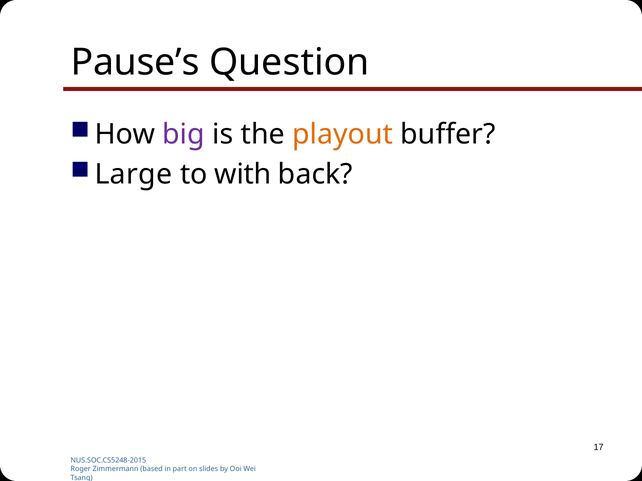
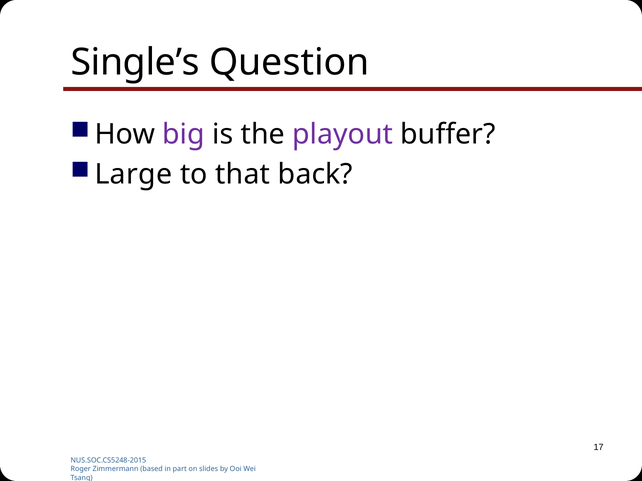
Pause’s: Pause’s -> Single’s
playout colour: orange -> purple
with: with -> that
